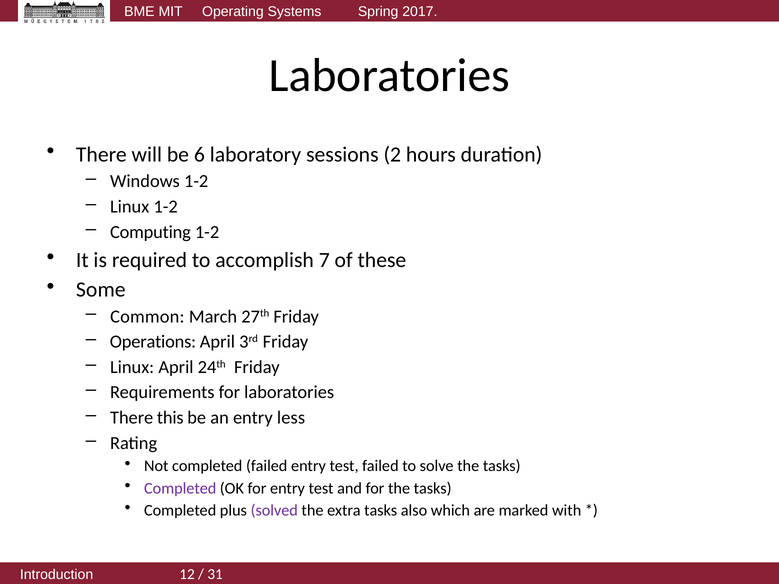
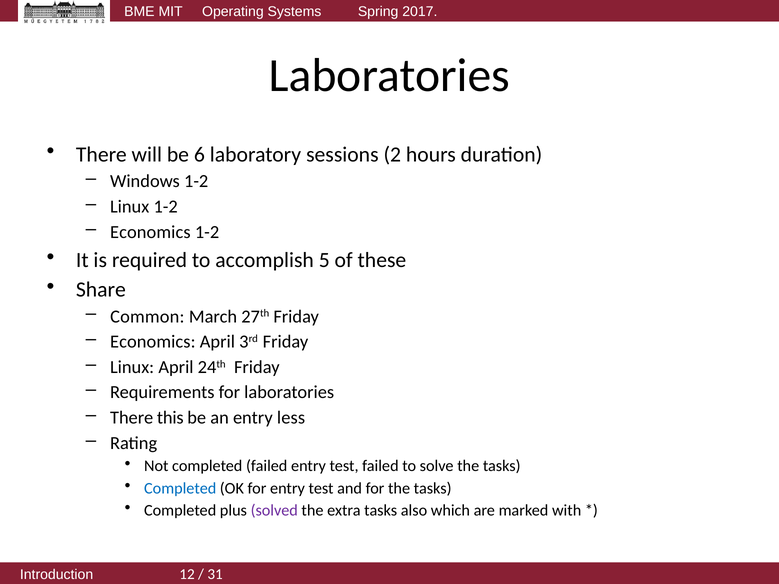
Computing at (150, 232): Computing -> Economics
7: 7 -> 5
Some: Some -> Share
Operations at (153, 342): Operations -> Economics
Completed at (180, 489) colour: purple -> blue
